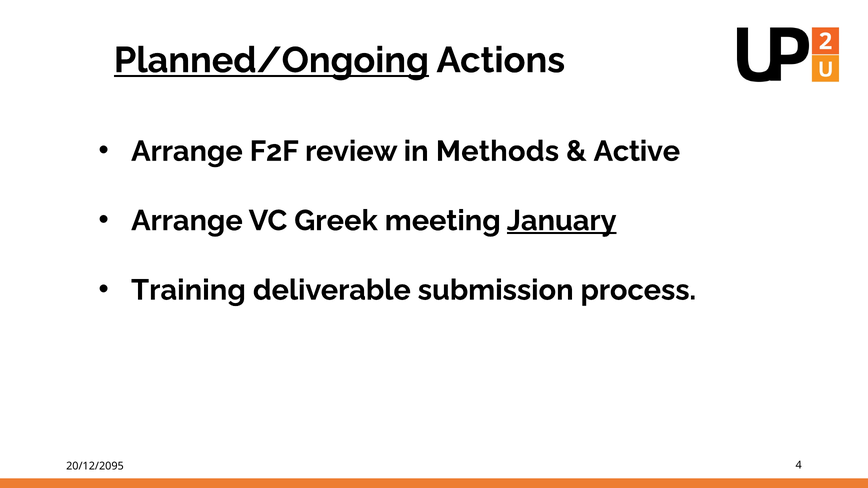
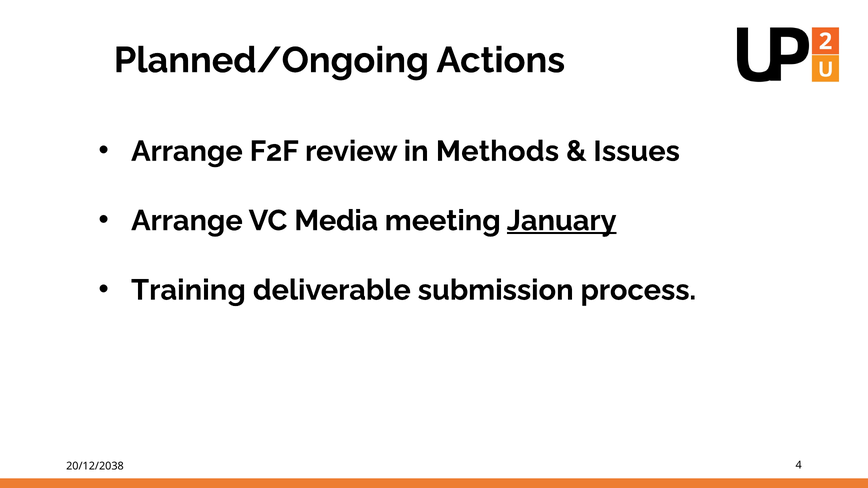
Planned/Ongoing underline: present -> none
Active: Active -> Issues
Greek: Greek -> Media
20/12/2095: 20/12/2095 -> 20/12/2038
